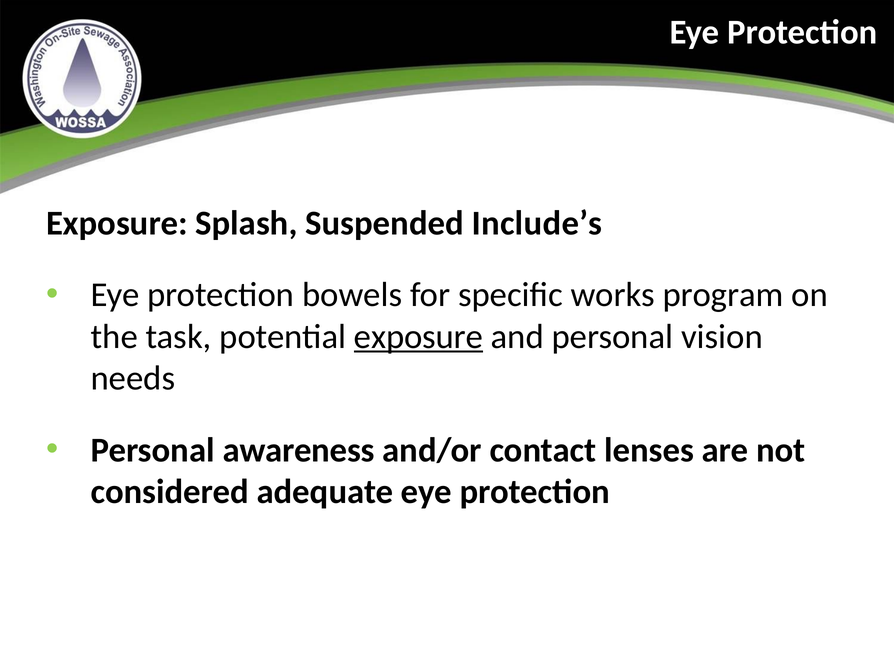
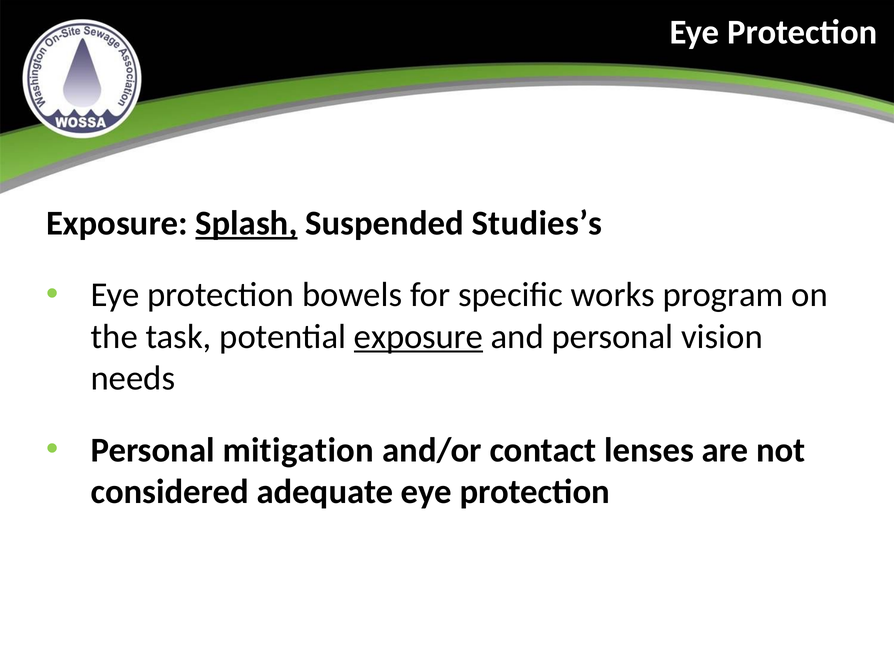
Splash underline: none -> present
Include’s: Include’s -> Studies’s
awareness: awareness -> mitigation
